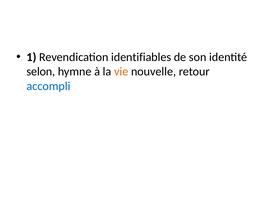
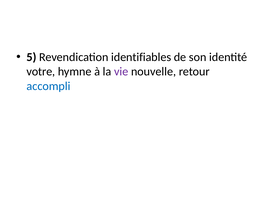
1: 1 -> 5
selon: selon -> votre
vie colour: orange -> purple
